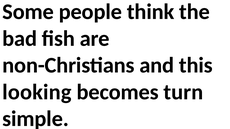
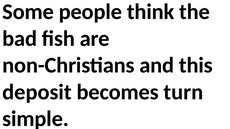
looking: looking -> deposit
